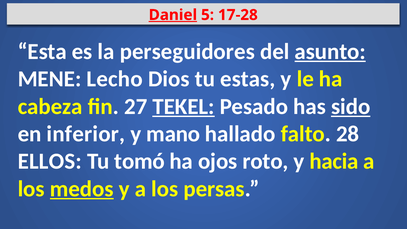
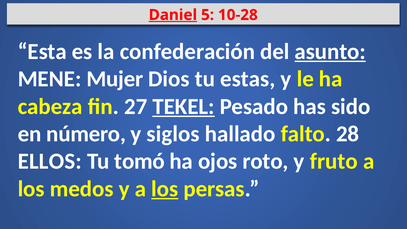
17-28: 17-28 -> 10-28
perseguidores: perseguidores -> confederación
Lecho: Lecho -> Mujer
sido underline: present -> none
inferior: inferior -> número
mano: mano -> siglos
hacia: hacia -> fruto
medos underline: present -> none
los at (165, 189) underline: none -> present
